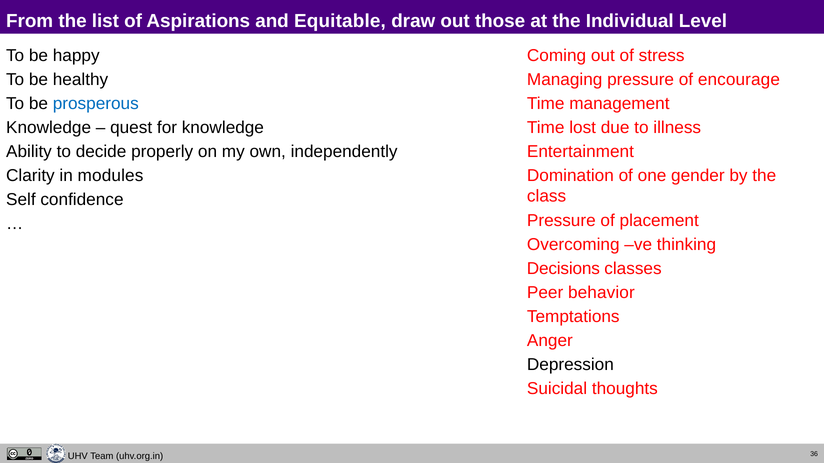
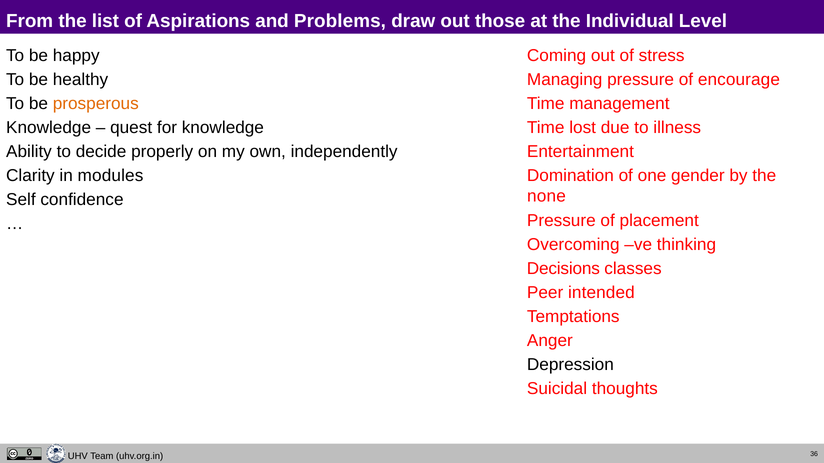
Equitable: Equitable -> Problems
prosperous colour: blue -> orange
class: class -> none
behavior: behavior -> intended
